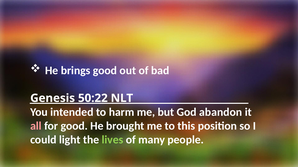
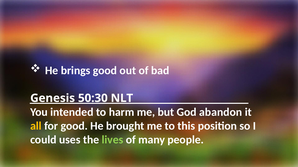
50:22: 50:22 -> 50:30
all colour: pink -> yellow
light: light -> uses
